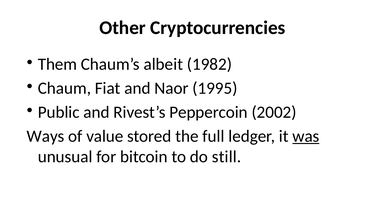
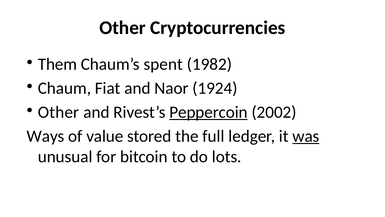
albeit: albeit -> spent
1995: 1995 -> 1924
Public at (59, 112): Public -> Other
Peppercoin underline: none -> present
still: still -> lots
